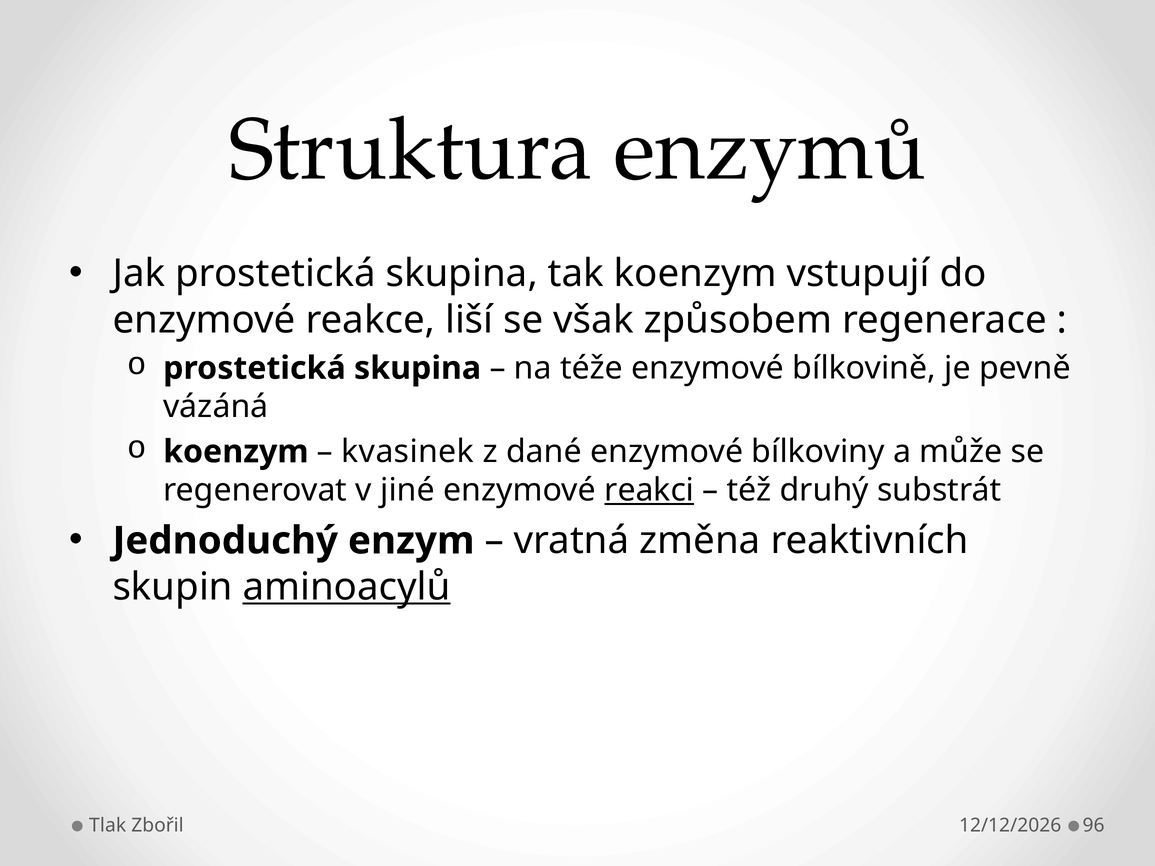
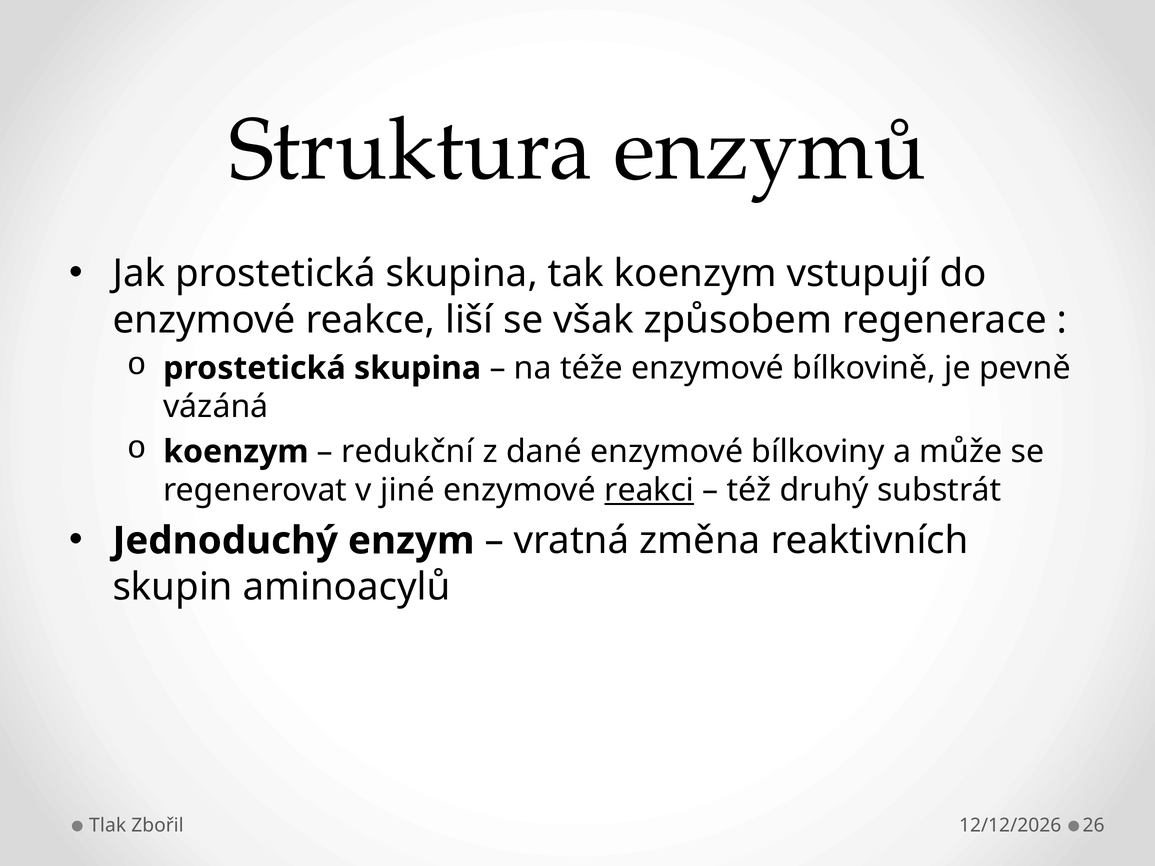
kvasinek: kvasinek -> redukční
aminoacylů underline: present -> none
96: 96 -> 26
